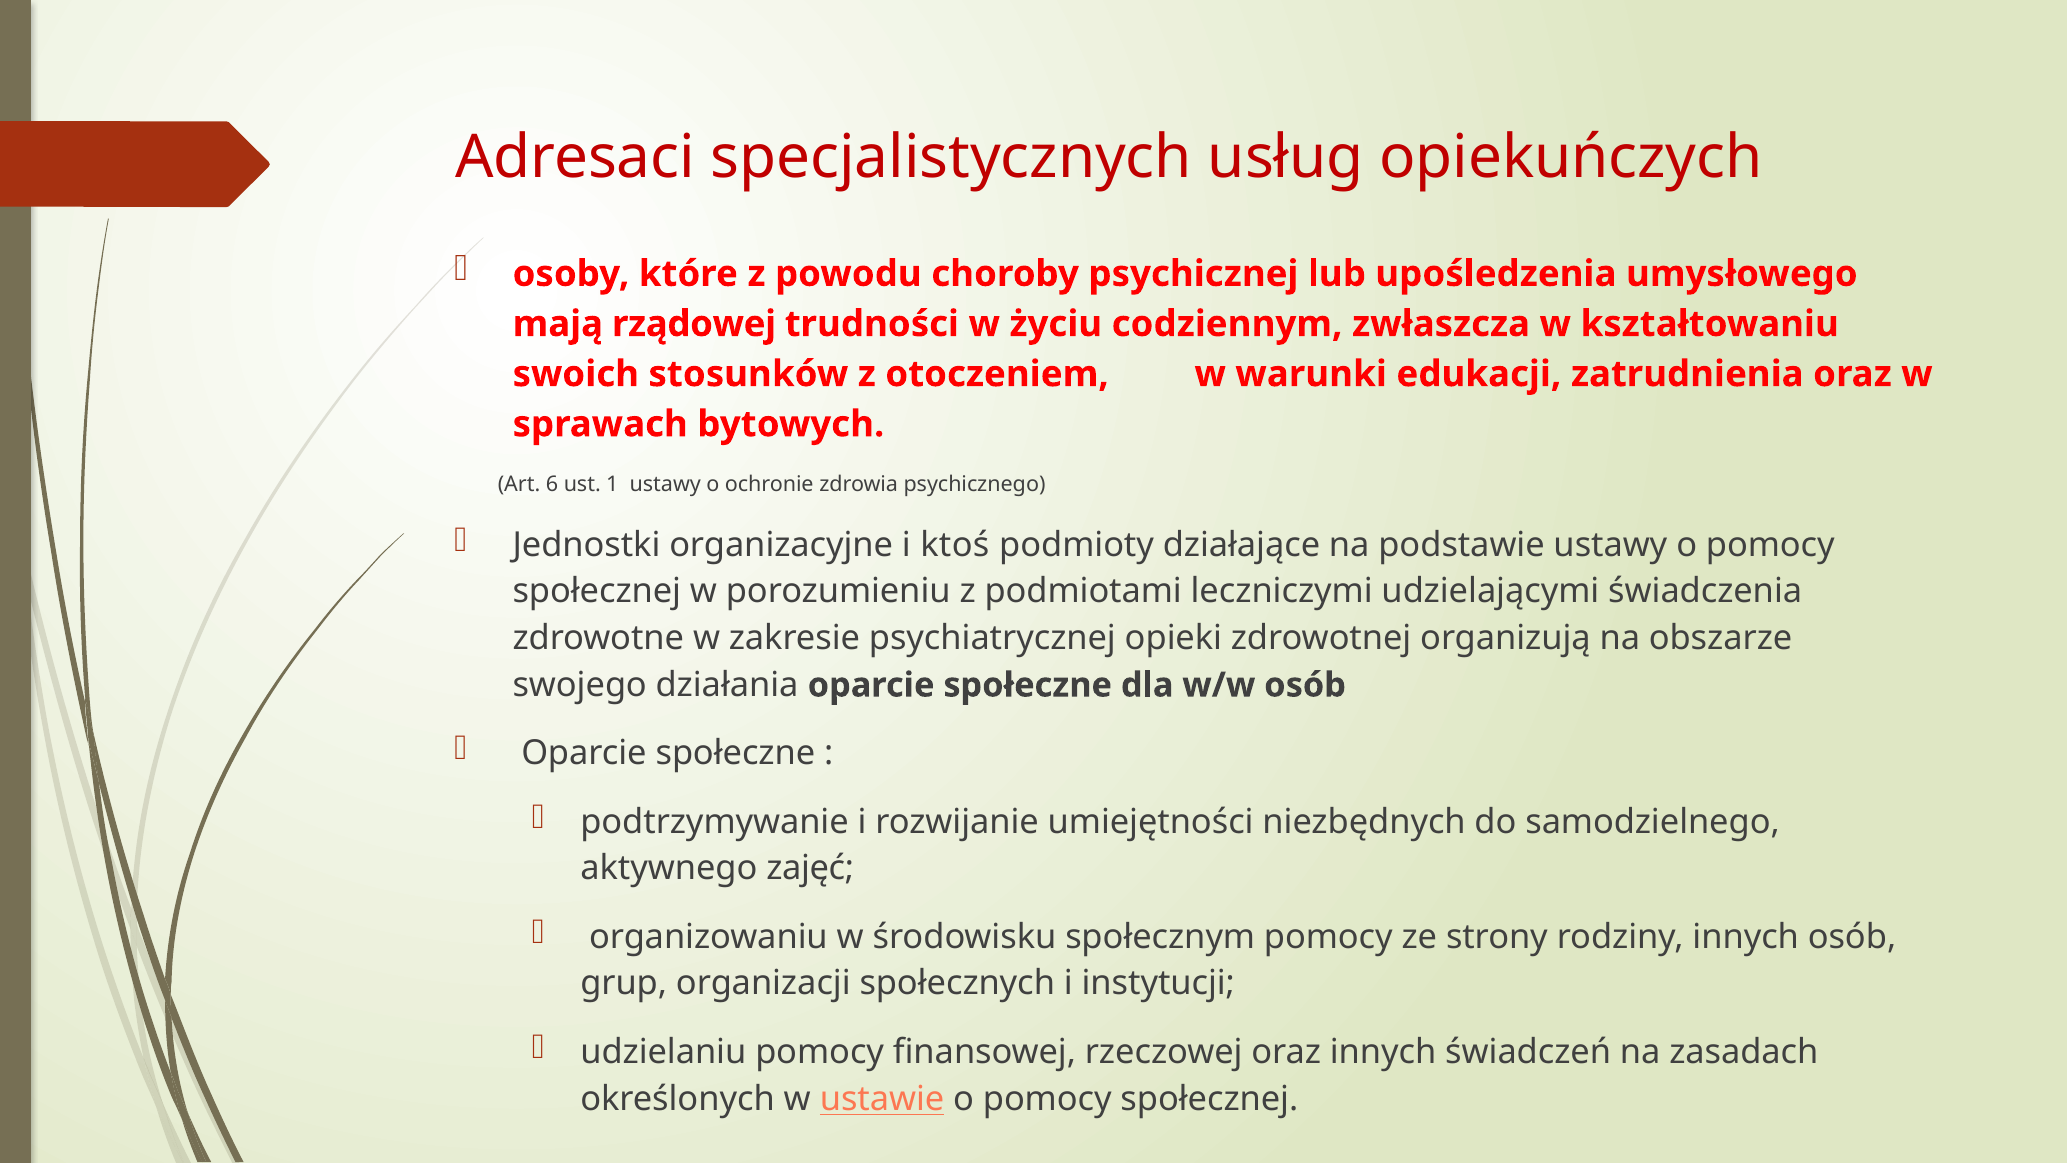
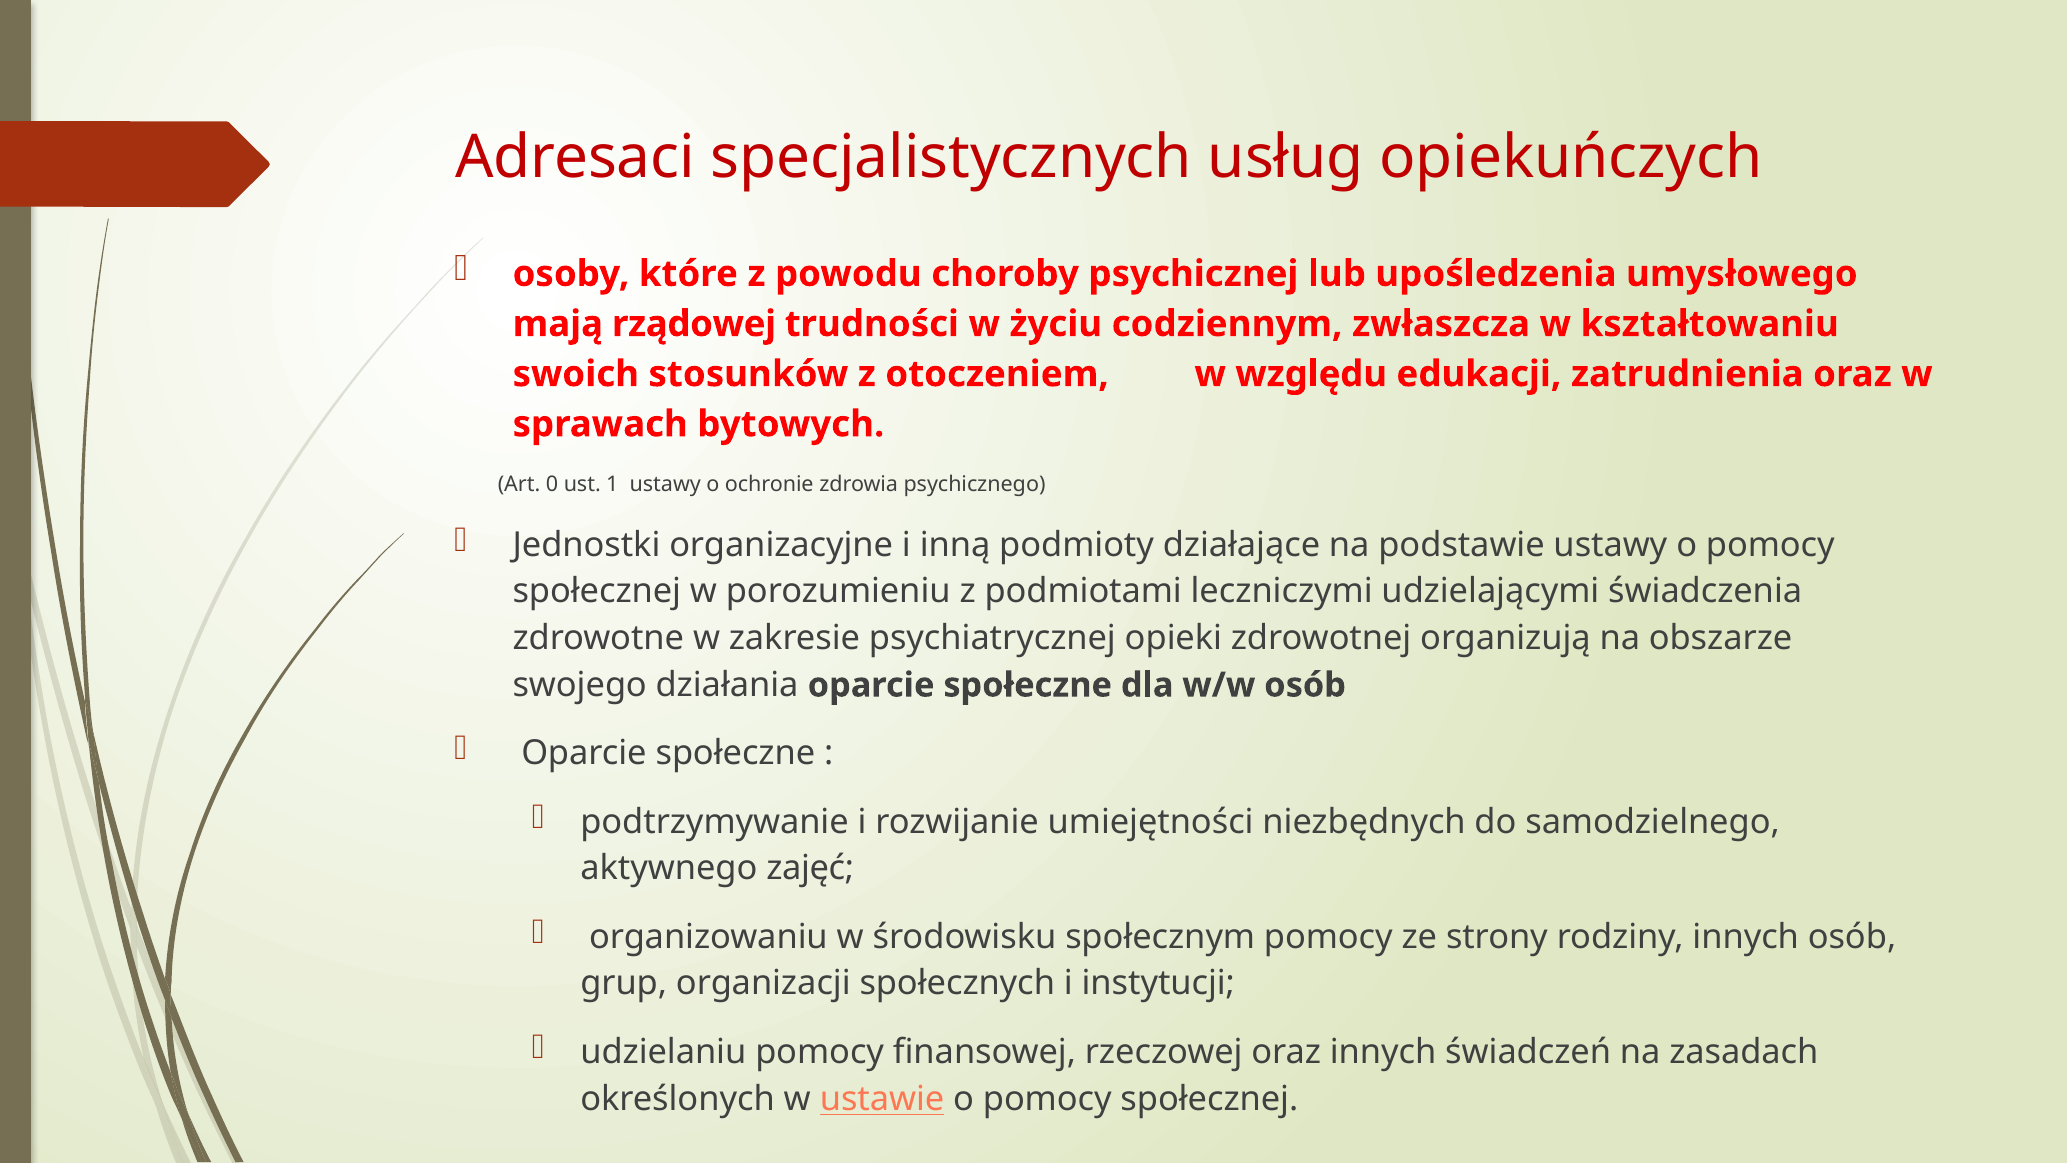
warunki: warunki -> względu
6: 6 -> 0
ktoś: ktoś -> inną
